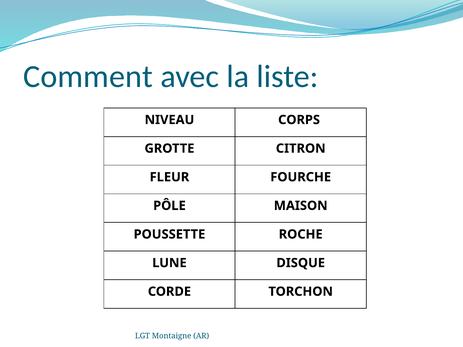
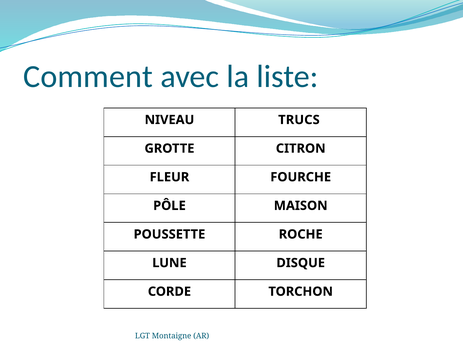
CORPS: CORPS -> TRUCS
